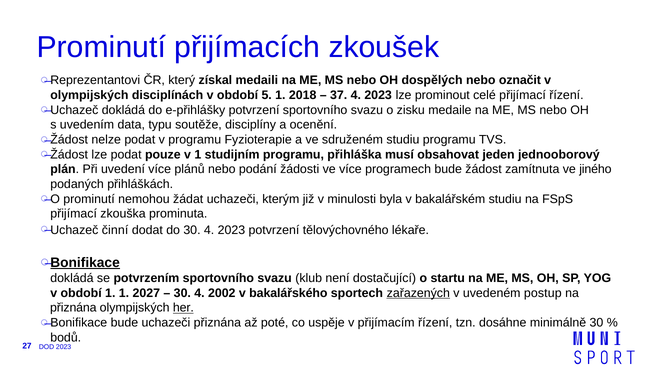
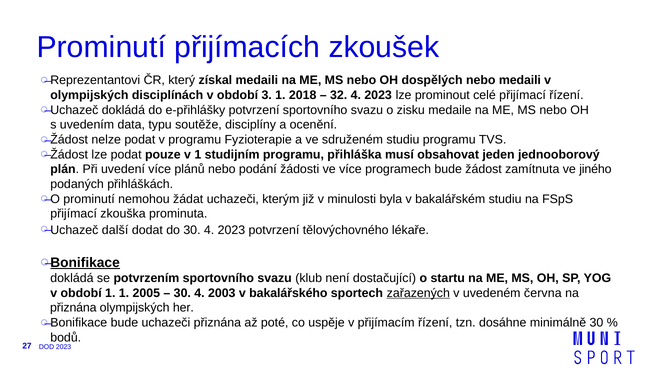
nebo označit: označit -> medaili
5: 5 -> 3
37: 37 -> 32
činní: činní -> další
2027: 2027 -> 2005
2002: 2002 -> 2003
postup: postup -> června
her underline: present -> none
